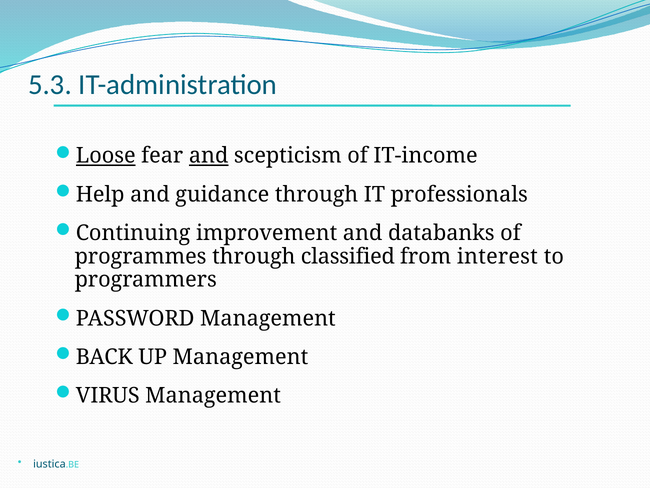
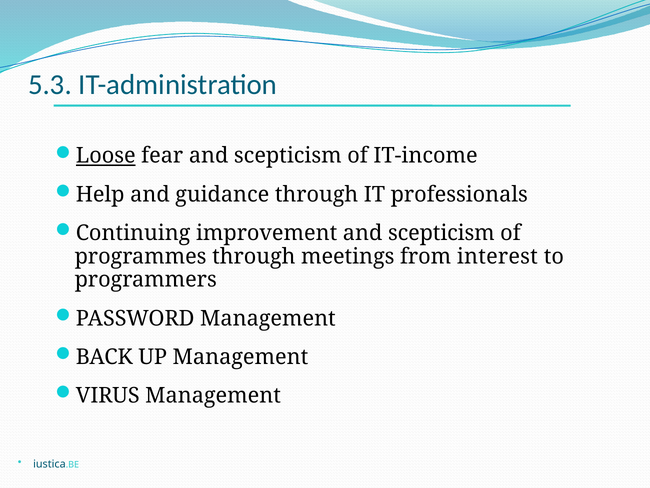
and at (209, 156) underline: present -> none
improvement and databanks: databanks -> scepticism
classified: classified -> meetings
